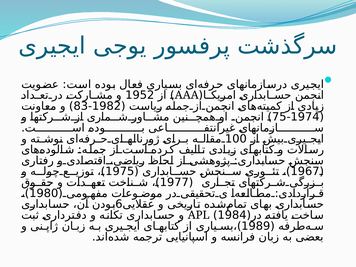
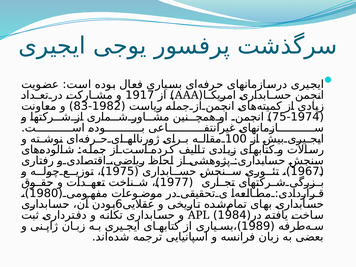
1952: 1952 -> 1917
